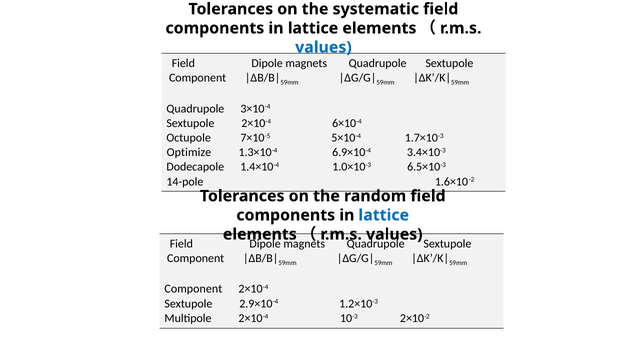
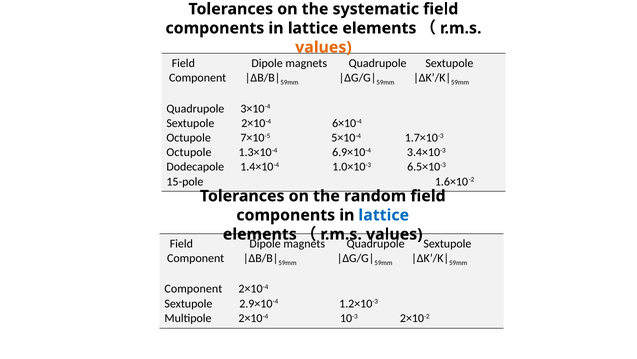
values at (323, 47) colour: blue -> orange
Optimize at (189, 152): Optimize -> Octupole
14-pole: 14-pole -> 15-pole
